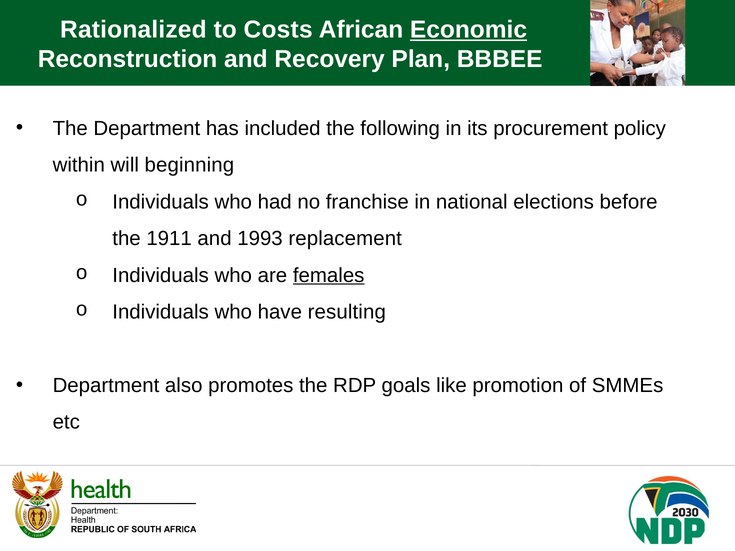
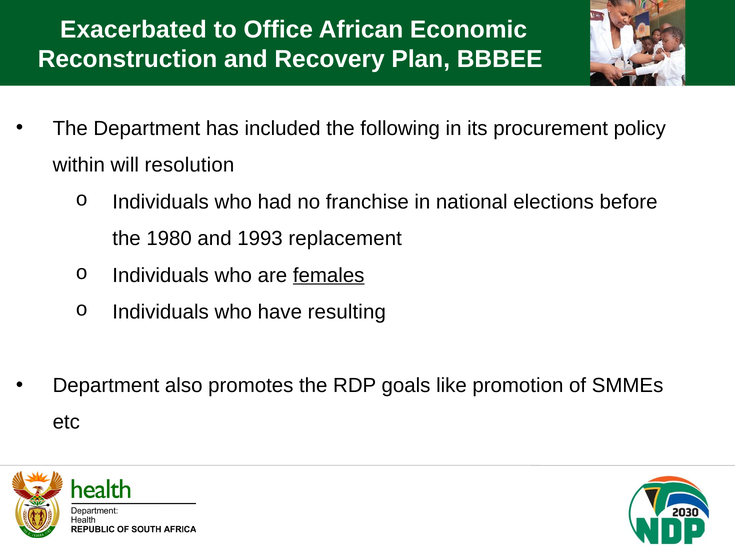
Rationalized: Rationalized -> Exacerbated
Costs: Costs -> Office
Economic underline: present -> none
beginning: beginning -> resolution
1911: 1911 -> 1980
